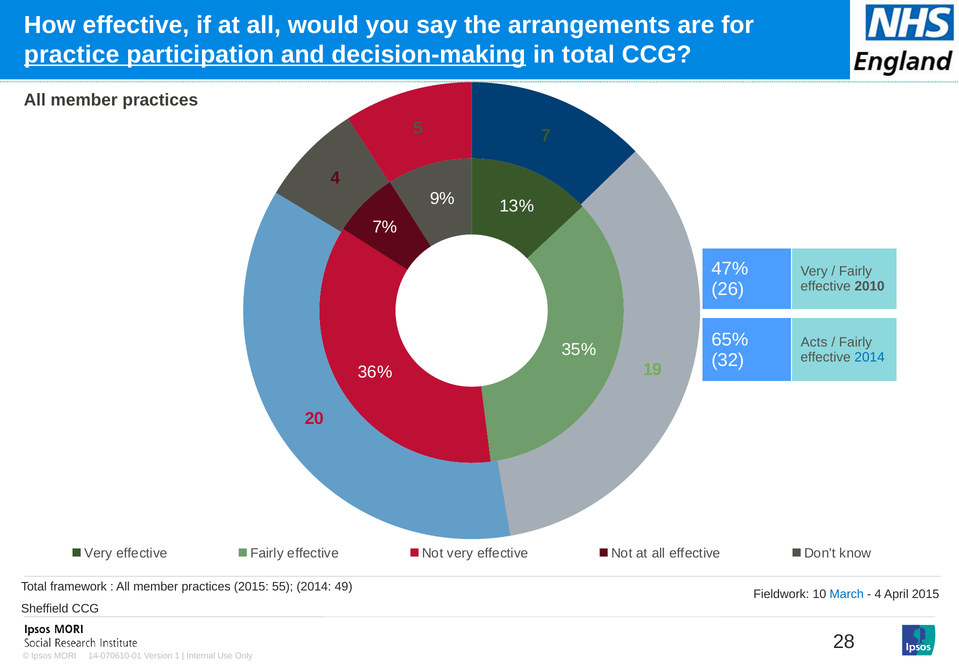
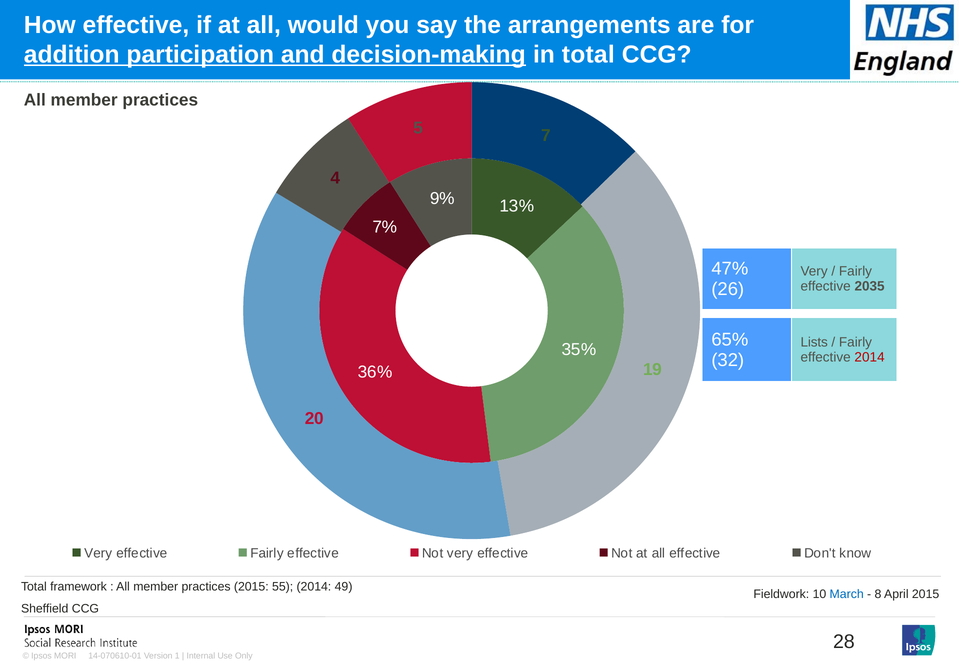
practice: practice -> addition
2010: 2010 -> 2035
Acts: Acts -> Lists
2014 at (870, 357) colour: blue -> red
4 at (878, 594): 4 -> 8
